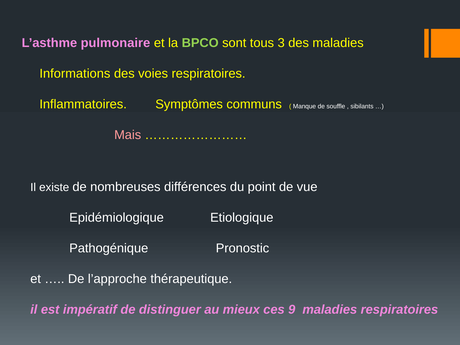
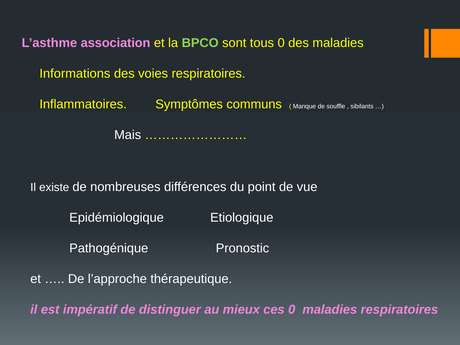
pulmonaire: pulmonaire -> association
tous 3: 3 -> 0
Mais colour: pink -> white
ces 9: 9 -> 0
